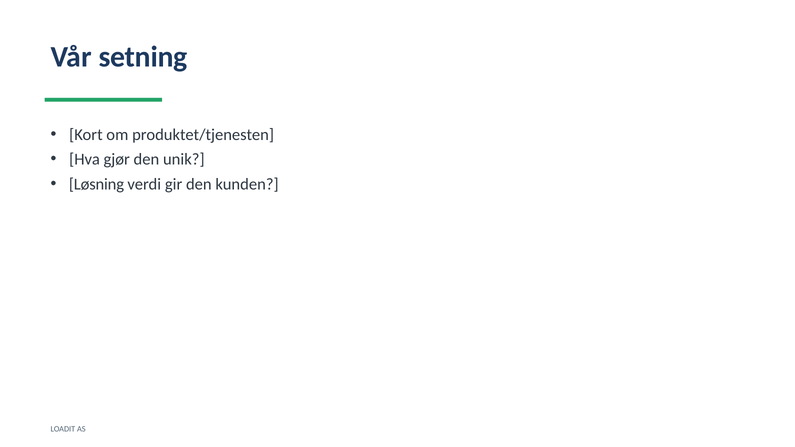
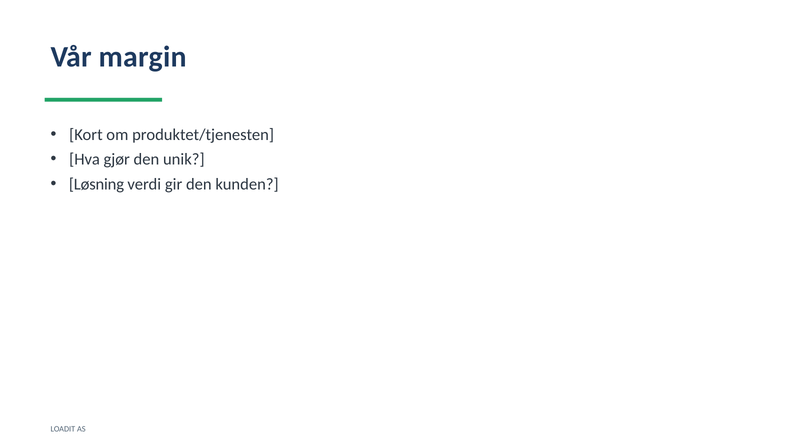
setning: setning -> margin
